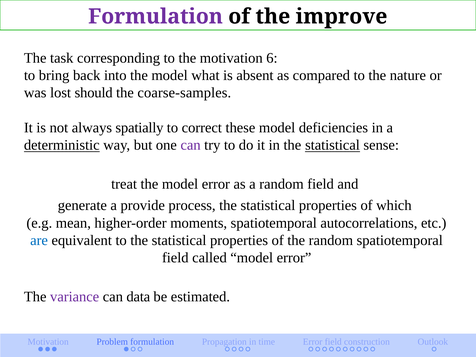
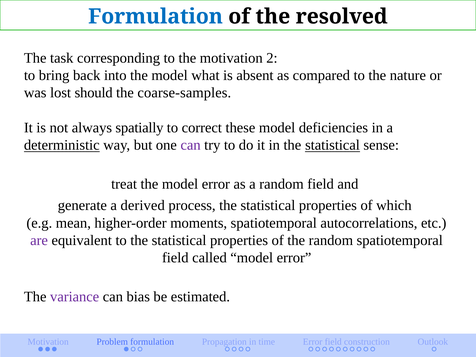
Formulation at (156, 17) colour: purple -> blue
improve: improve -> resolved
6: 6 -> 2
provide: provide -> derived
are colour: blue -> purple
data: data -> bias
